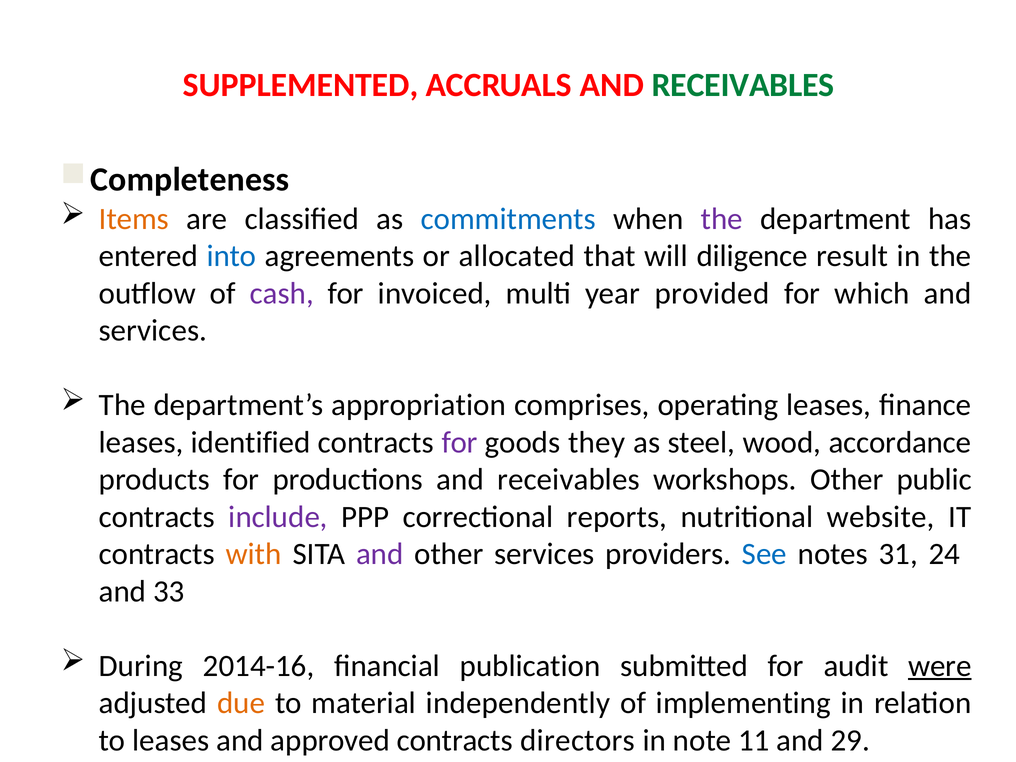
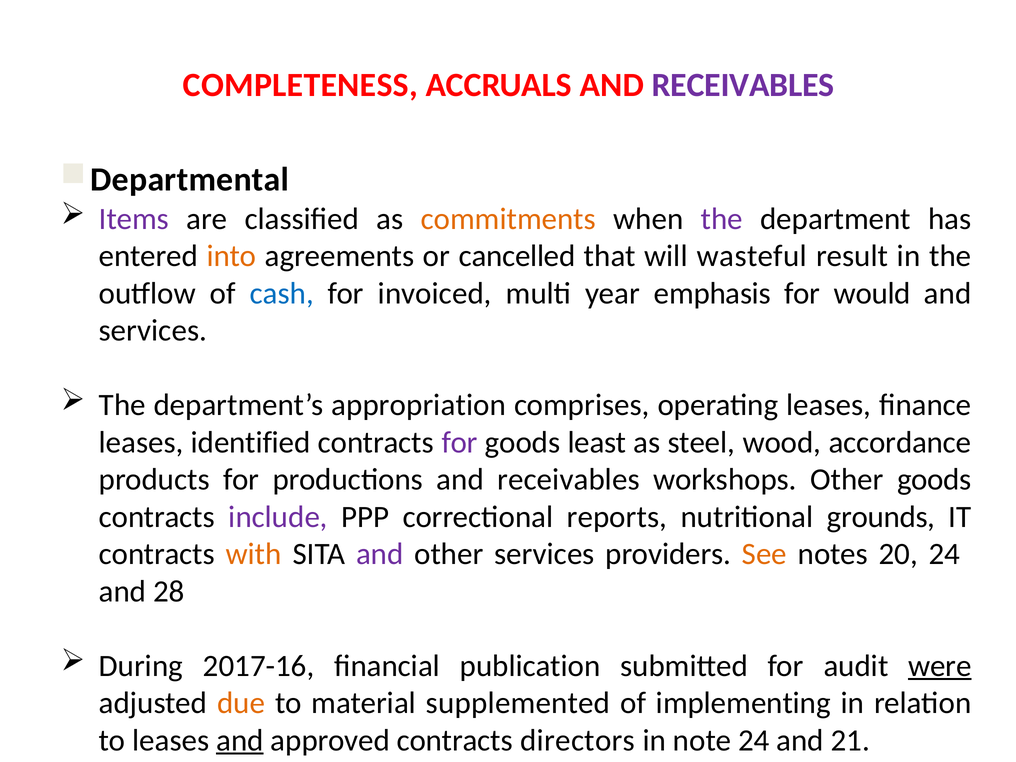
SUPPLEMENTED: SUPPLEMENTED -> COMPLETENESS
RECEIVABLES at (743, 85) colour: green -> purple
Completeness: Completeness -> Departmental
Items colour: orange -> purple
commitments colour: blue -> orange
into colour: blue -> orange
allocated: allocated -> cancelled
diligence: diligence -> wasteful
cash colour: purple -> blue
provided: provided -> emphasis
which: which -> would
they: they -> least
Other public: public -> goods
website: website -> grounds
See colour: blue -> orange
31: 31 -> 20
33: 33 -> 28
2014-16: 2014-16 -> 2017-16
independently: independently -> supplemented
and at (240, 740) underline: none -> present
note 11: 11 -> 24
29: 29 -> 21
